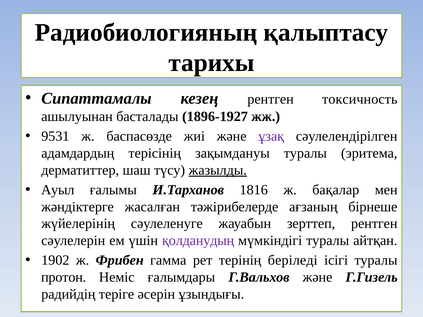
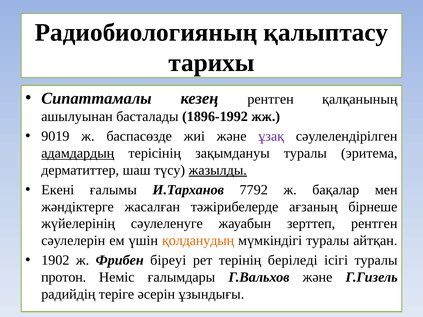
токсичность: токсичность -> қалқанының
1896-1927: 1896-1927 -> 1896-1992
9531: 9531 -> 9019
адамдардың underline: none -> present
Ауыл: Ауыл -> Екені
1816: 1816 -> 7792
қолданудың colour: purple -> orange
гамма: гамма -> біреуі
